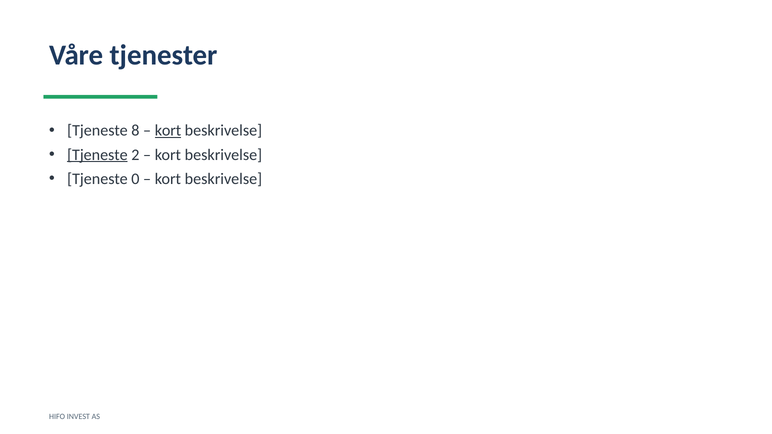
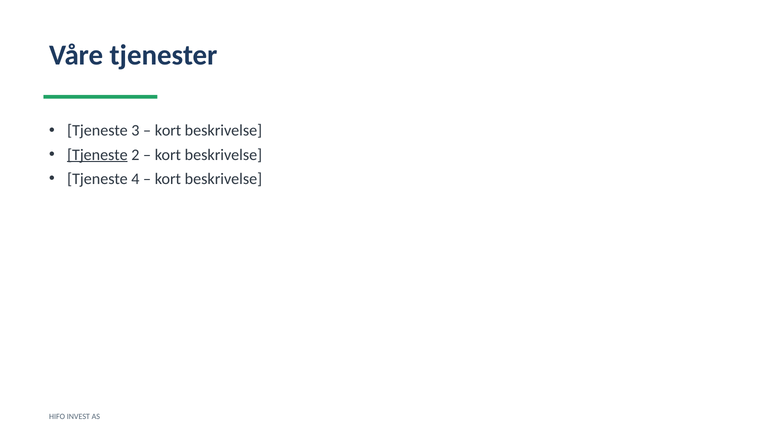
8: 8 -> 3
kort at (168, 131) underline: present -> none
0: 0 -> 4
